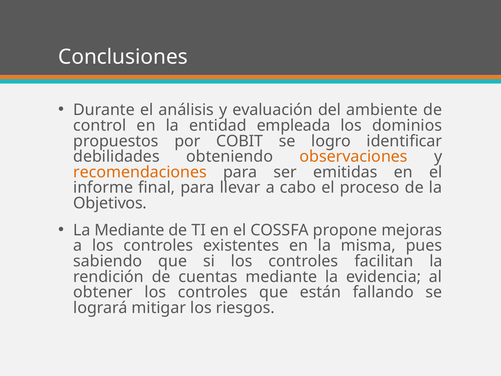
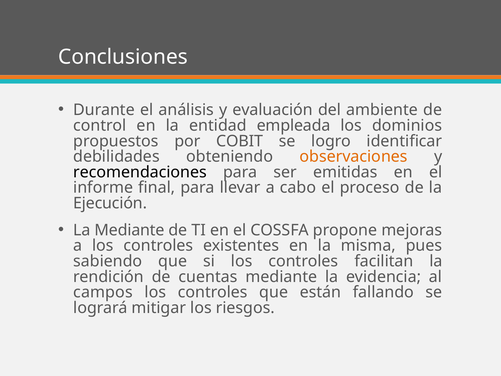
recomendaciones colour: orange -> black
Objetivos: Objetivos -> Ejecución
obtener: obtener -> campos
